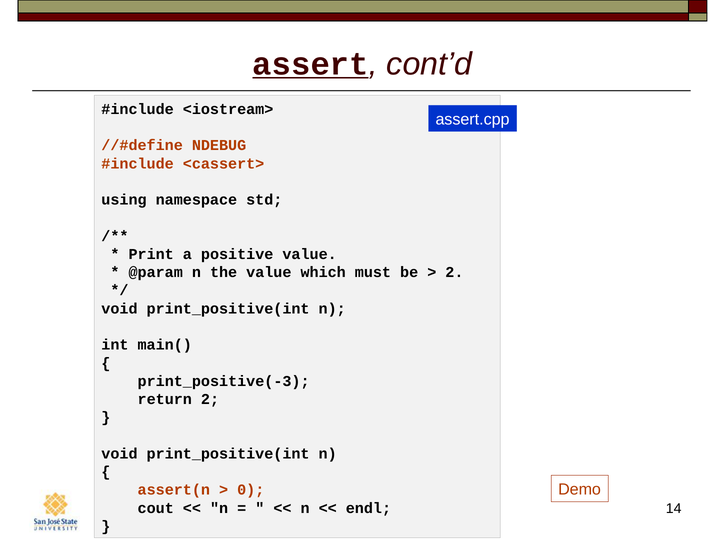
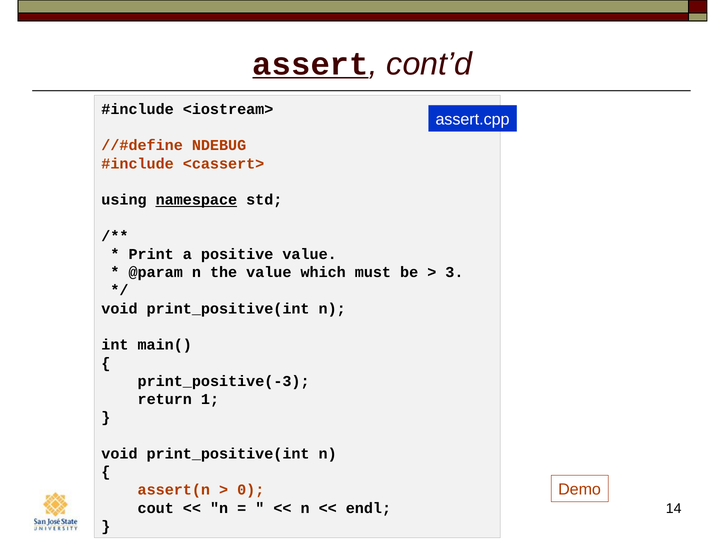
namespace underline: none -> present
2 at (454, 272): 2 -> 3
return 2: 2 -> 1
